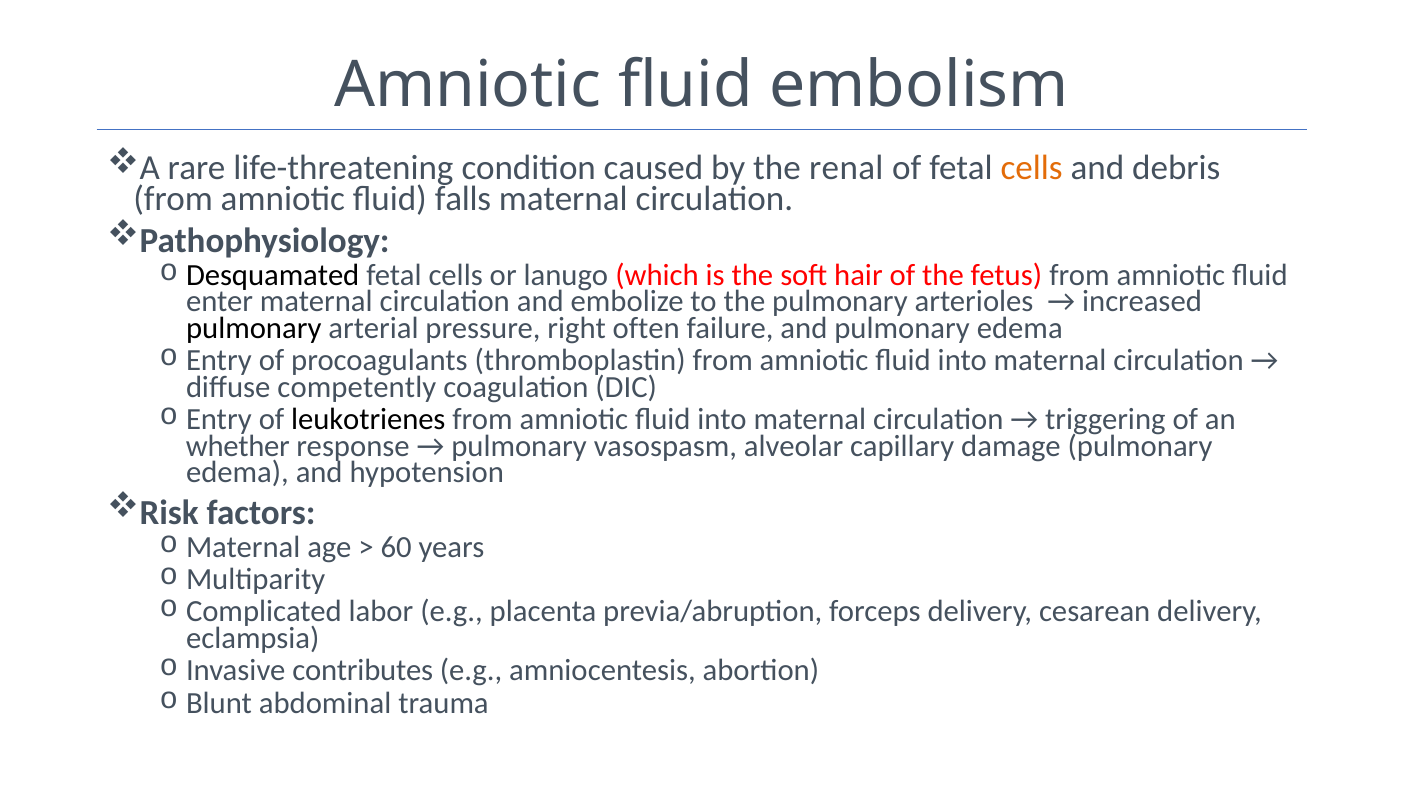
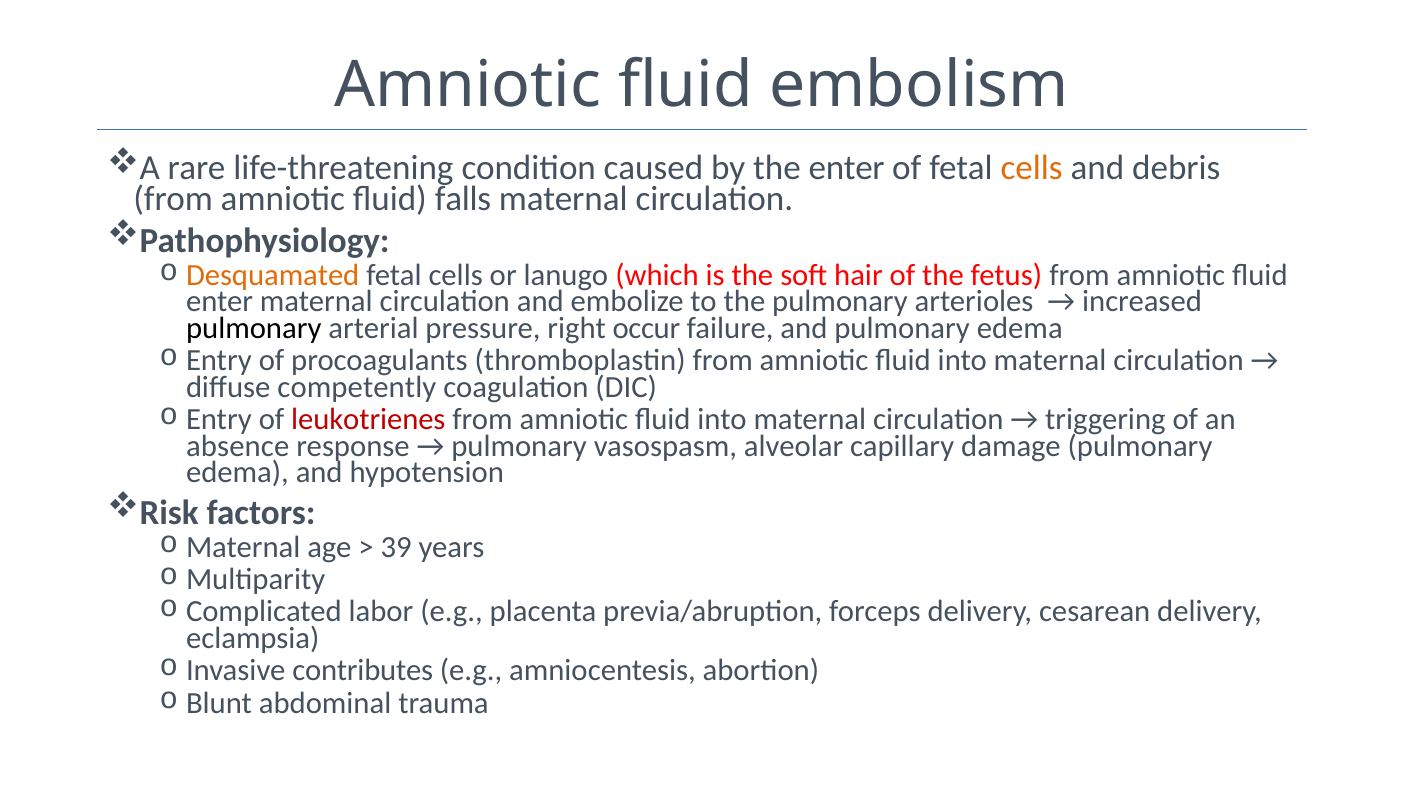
the renal: renal -> enter
Desquamated colour: black -> orange
often: often -> occur
leukotrienes colour: black -> red
whether: whether -> absence
60: 60 -> 39
